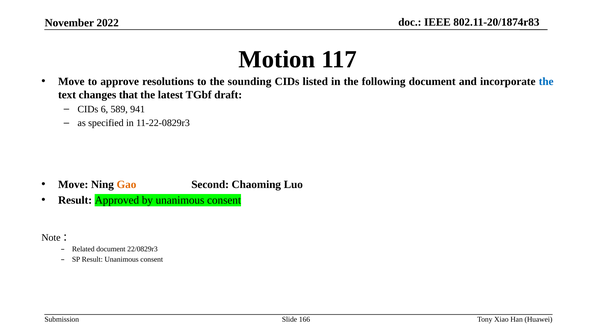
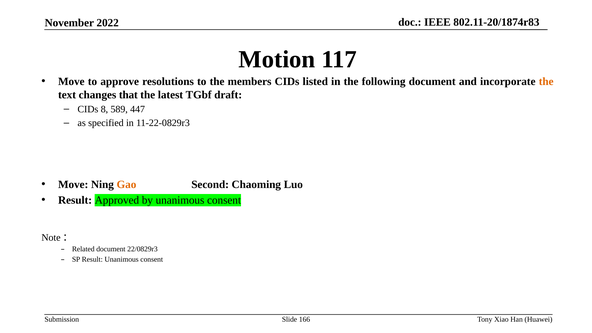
sounding: sounding -> members
the at (546, 81) colour: blue -> orange
6: 6 -> 8
941: 941 -> 447
